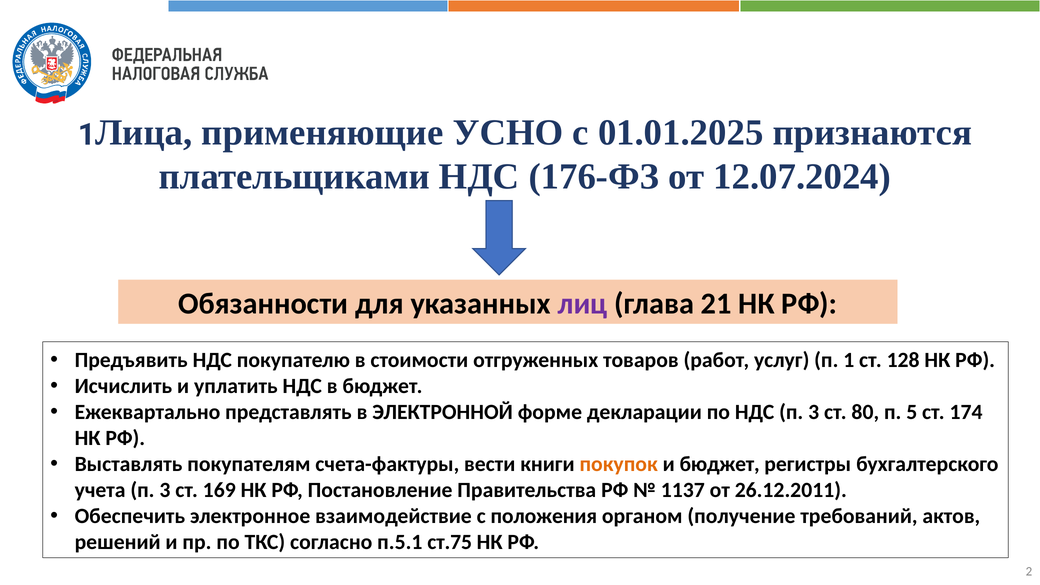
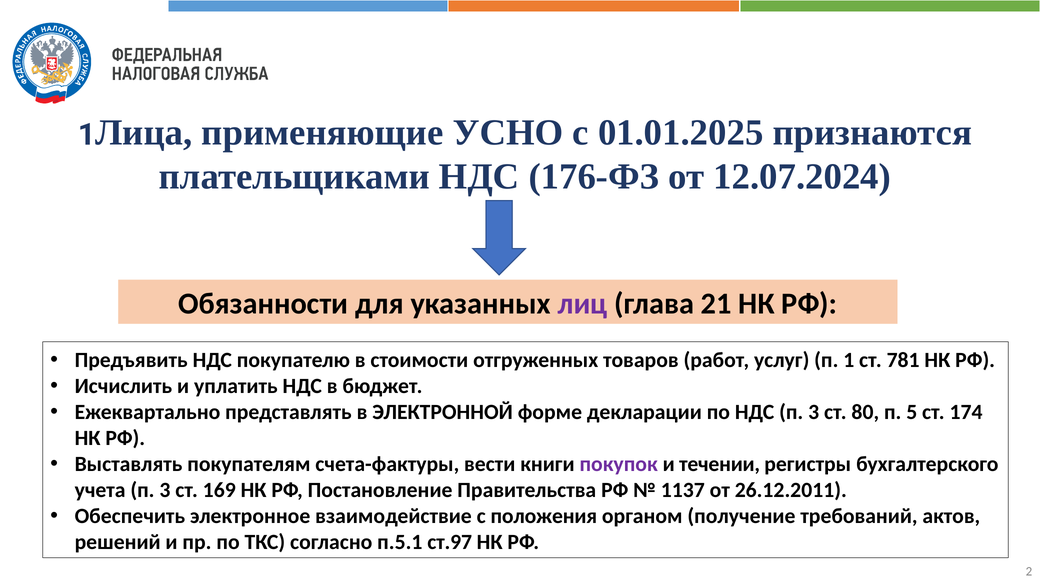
128: 128 -> 781
покупок colour: orange -> purple
и бюджет: бюджет -> течении
ст.75: ст.75 -> ст.97
